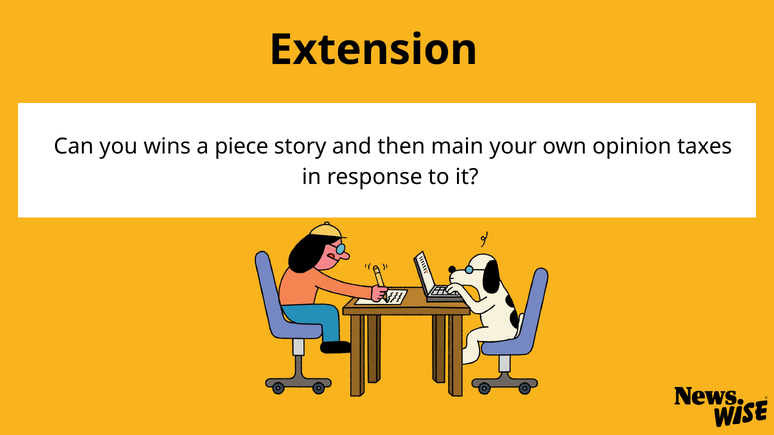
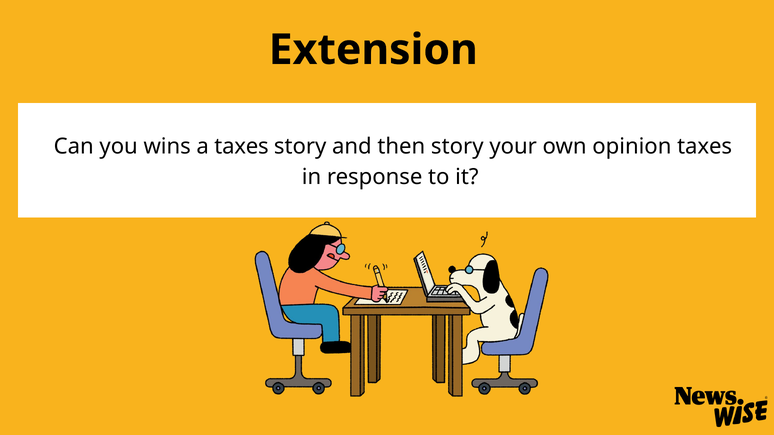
a piece: piece -> taxes
then main: main -> story
